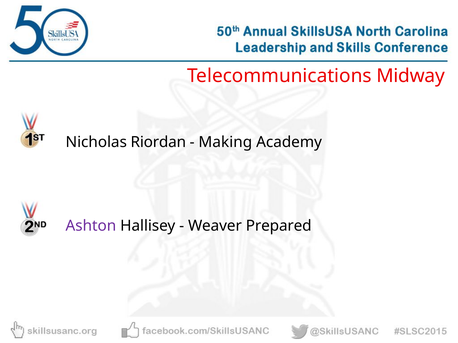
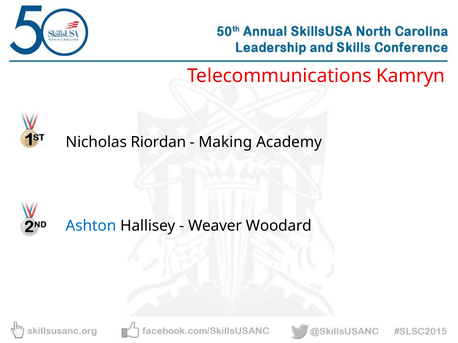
Midway: Midway -> Kamryn
Ashton colour: purple -> blue
Prepared: Prepared -> Woodard
